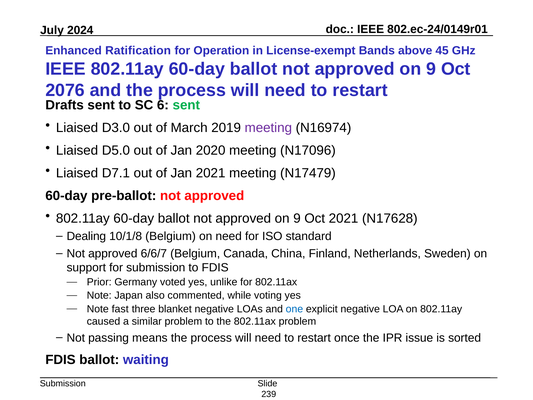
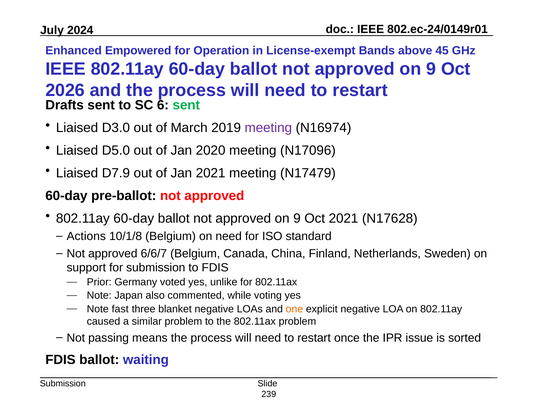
Ratification: Ratification -> Empowered
2076: 2076 -> 2026
D7.1: D7.1 -> D7.9
Dealing: Dealing -> Actions
one colour: blue -> orange
